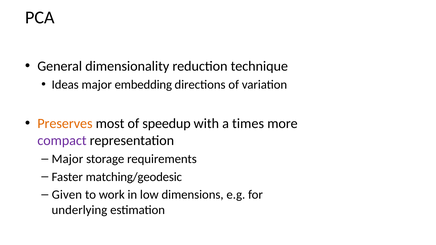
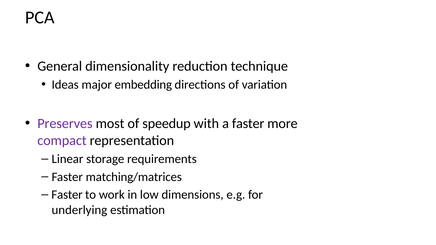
Preserves colour: orange -> purple
a times: times -> faster
Major at (67, 159): Major -> Linear
matching/geodesic: matching/geodesic -> matching/matrices
Given at (67, 195): Given -> Faster
